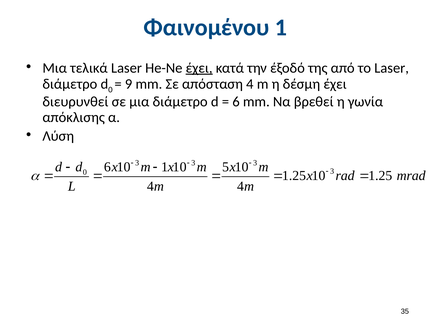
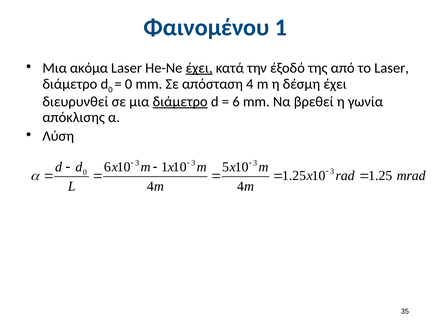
τελικά: τελικά -> ακόμα
9 at (129, 84): 9 -> 0
διάμετρο at (180, 102) underline: none -> present
